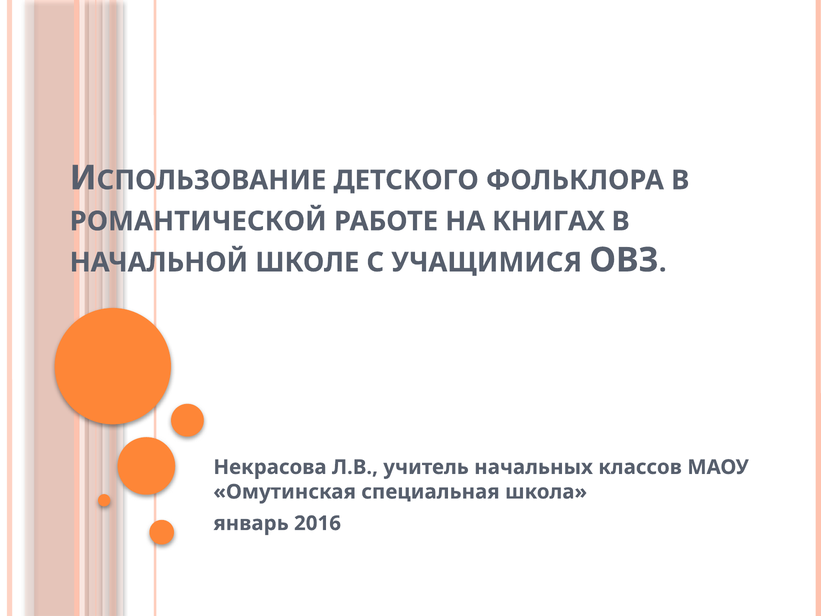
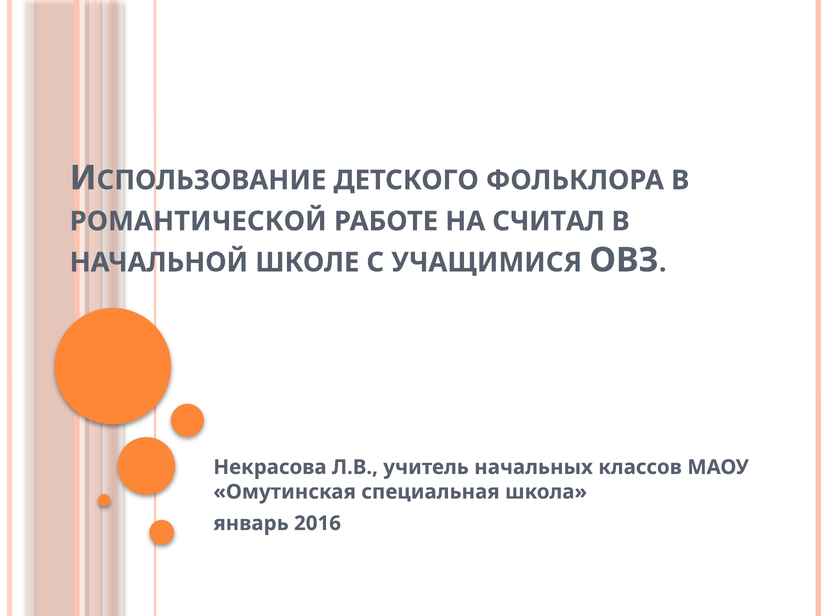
КНИГАХ: КНИГАХ -> СЧИТАЛ
